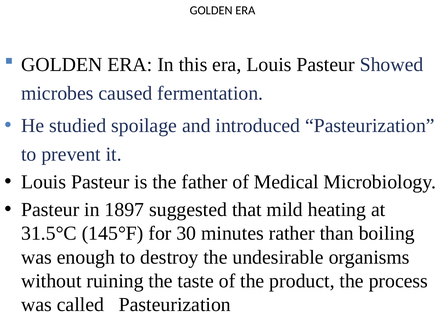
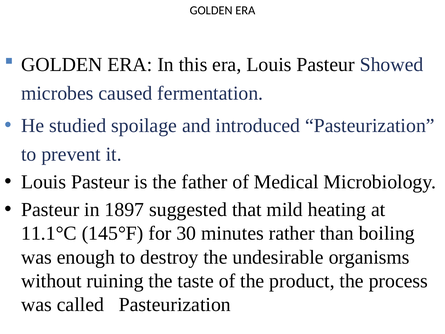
31.5°C: 31.5°C -> 11.1°C
